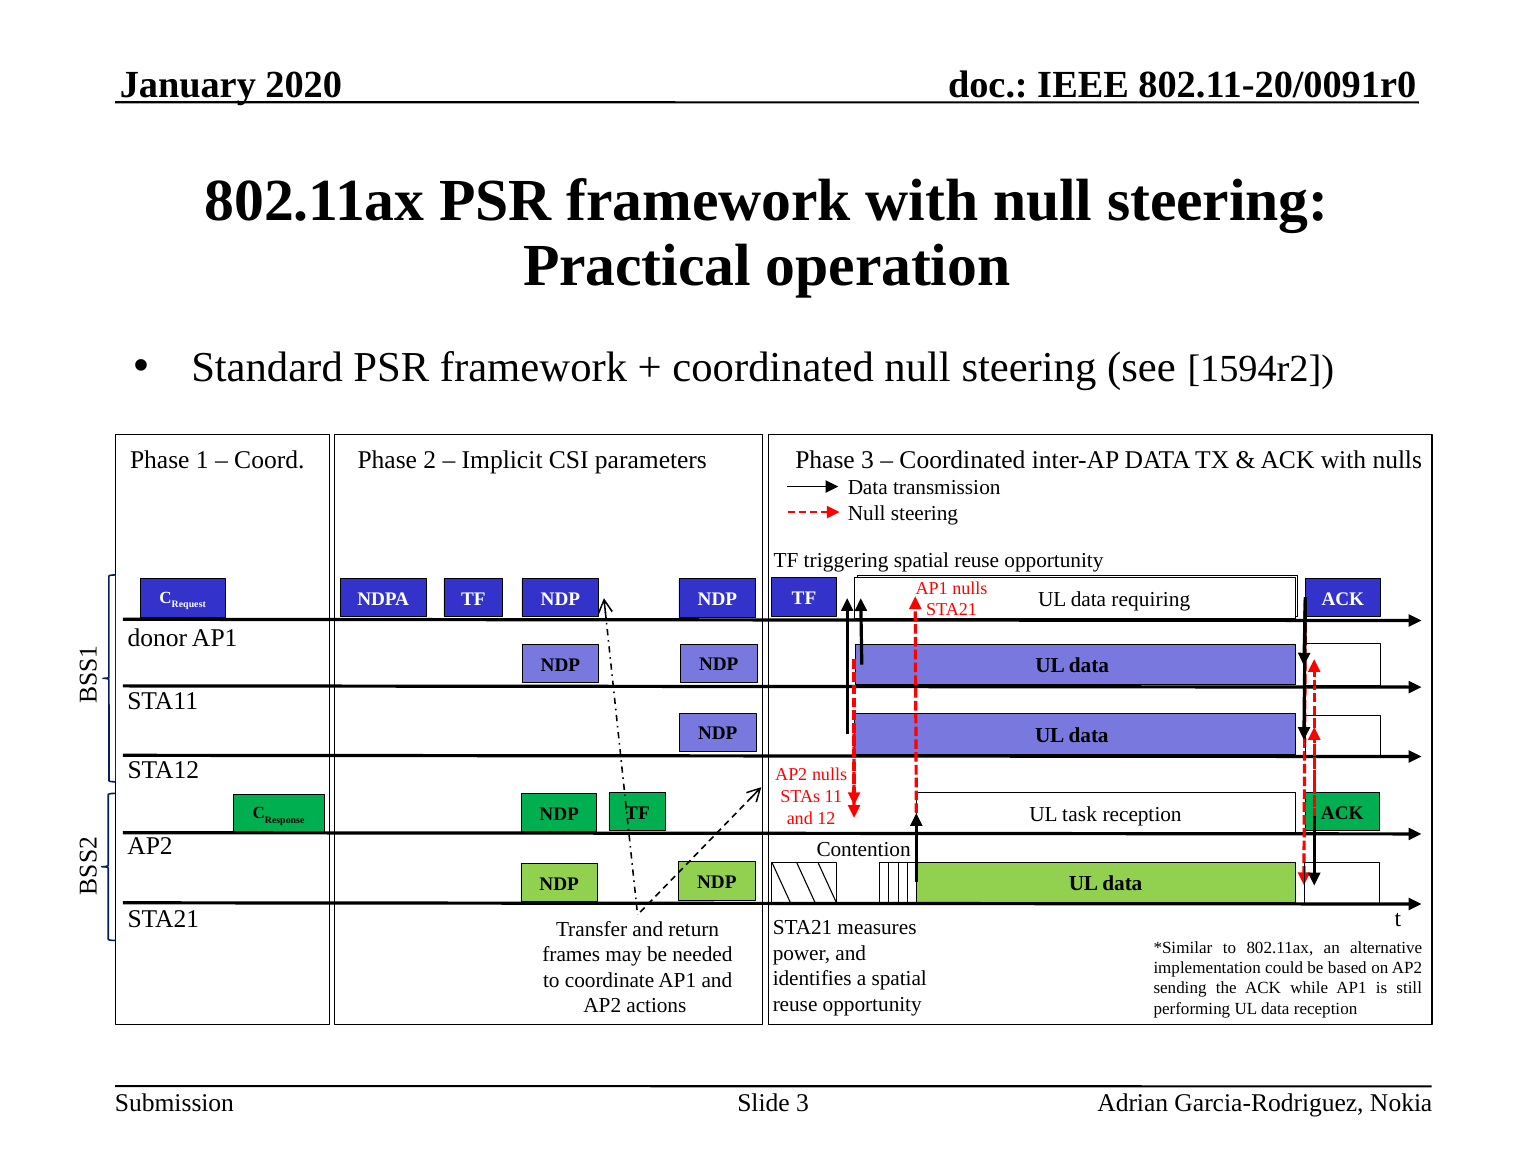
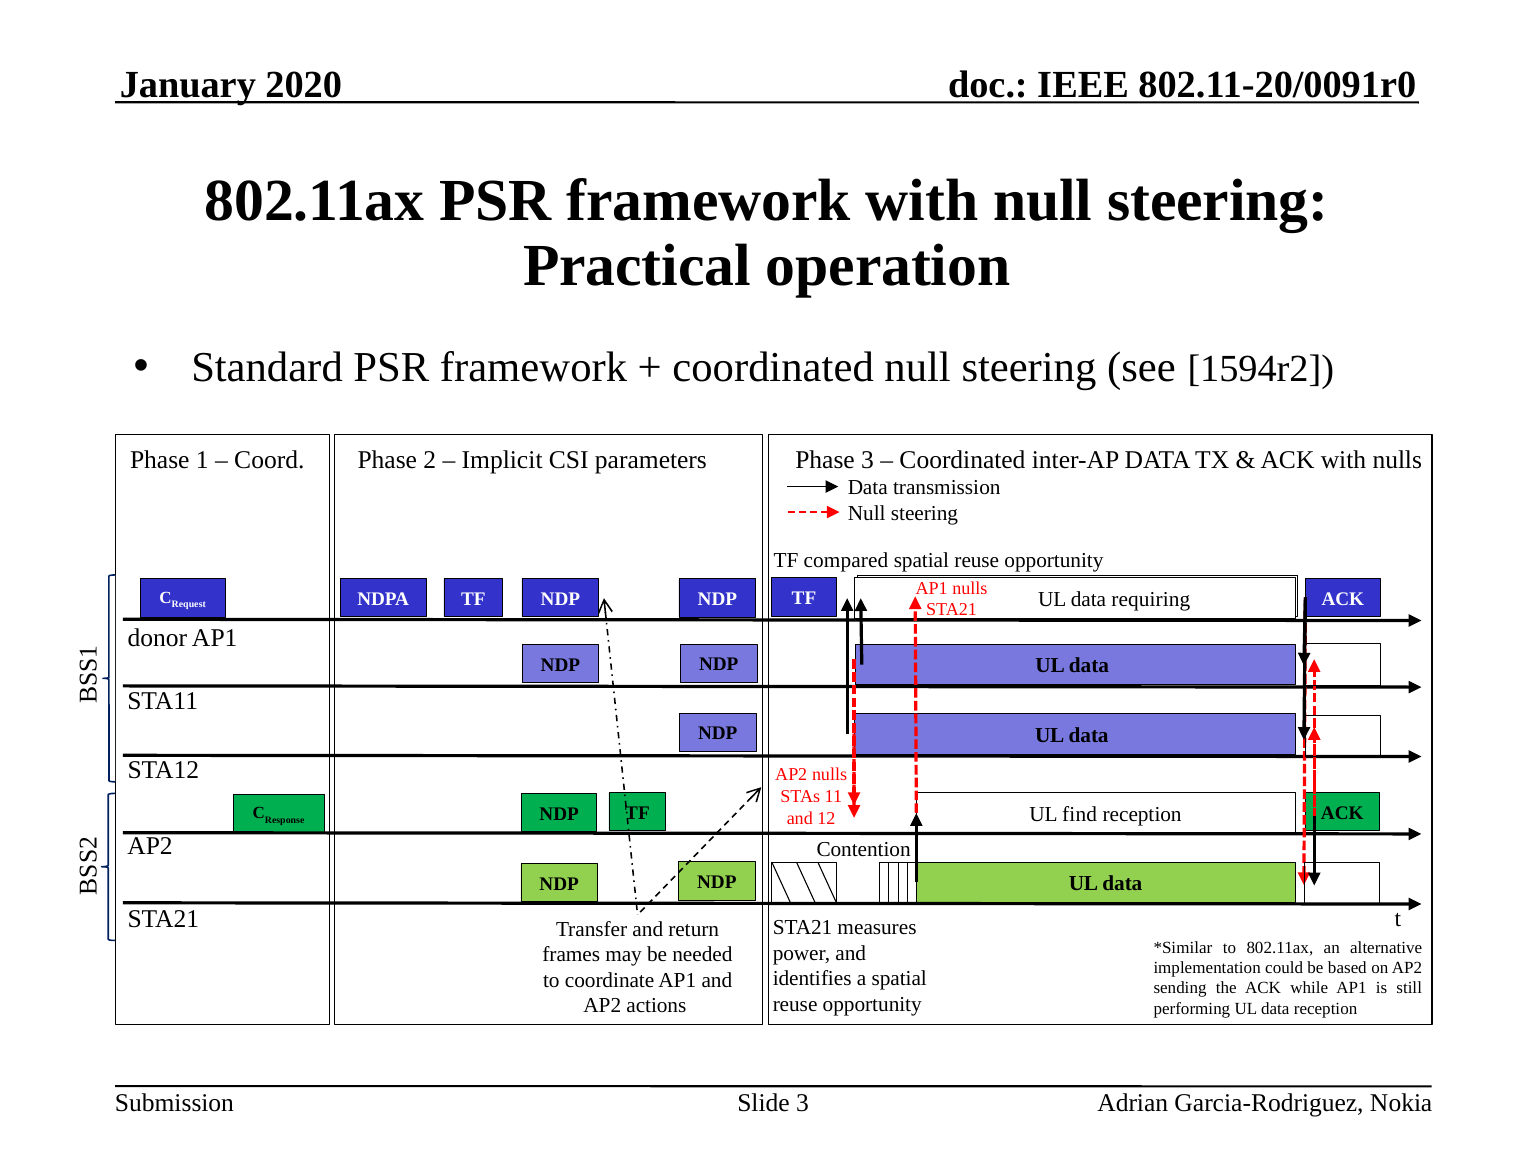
triggering: triggering -> compared
task: task -> find
